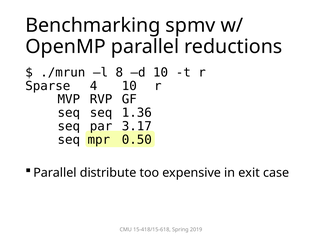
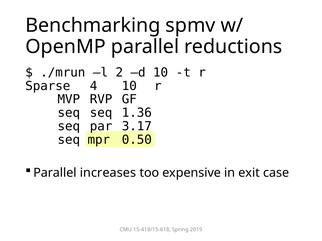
8: 8 -> 2
distribute: distribute -> increases
